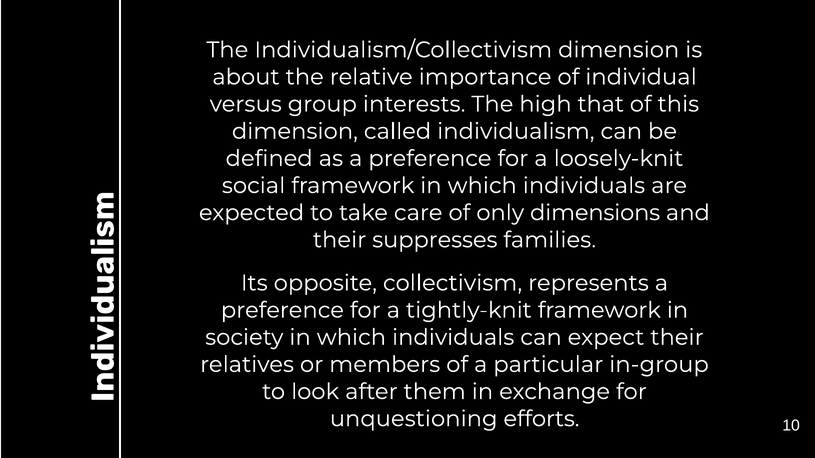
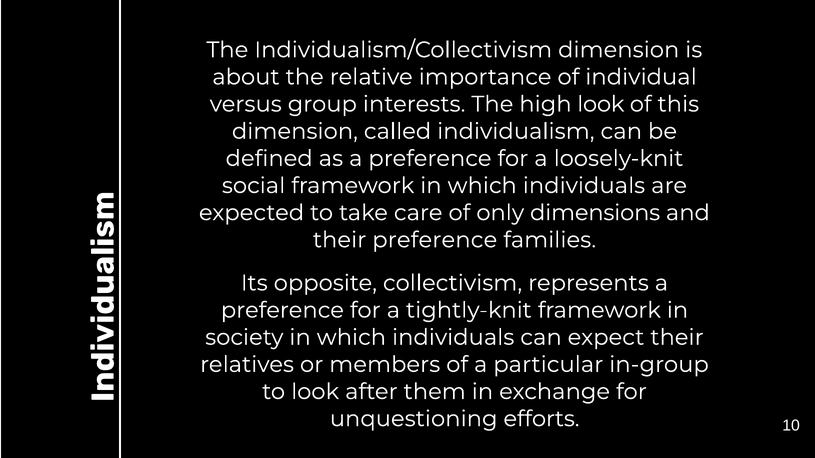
high that: that -> look
their suppresses: suppresses -> preference
